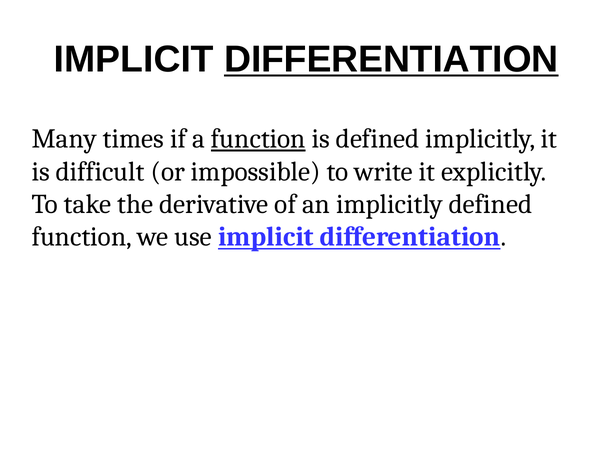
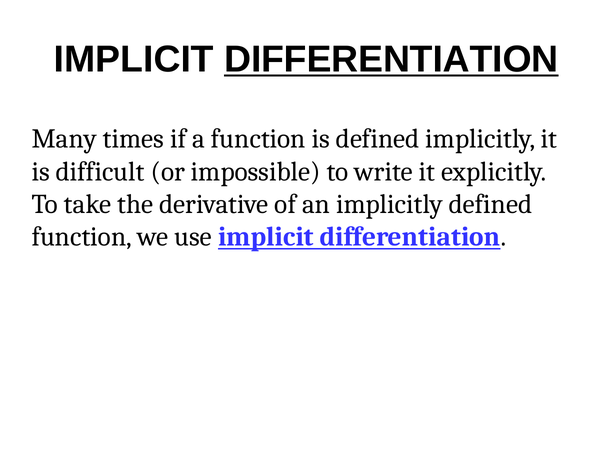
function at (258, 139) underline: present -> none
